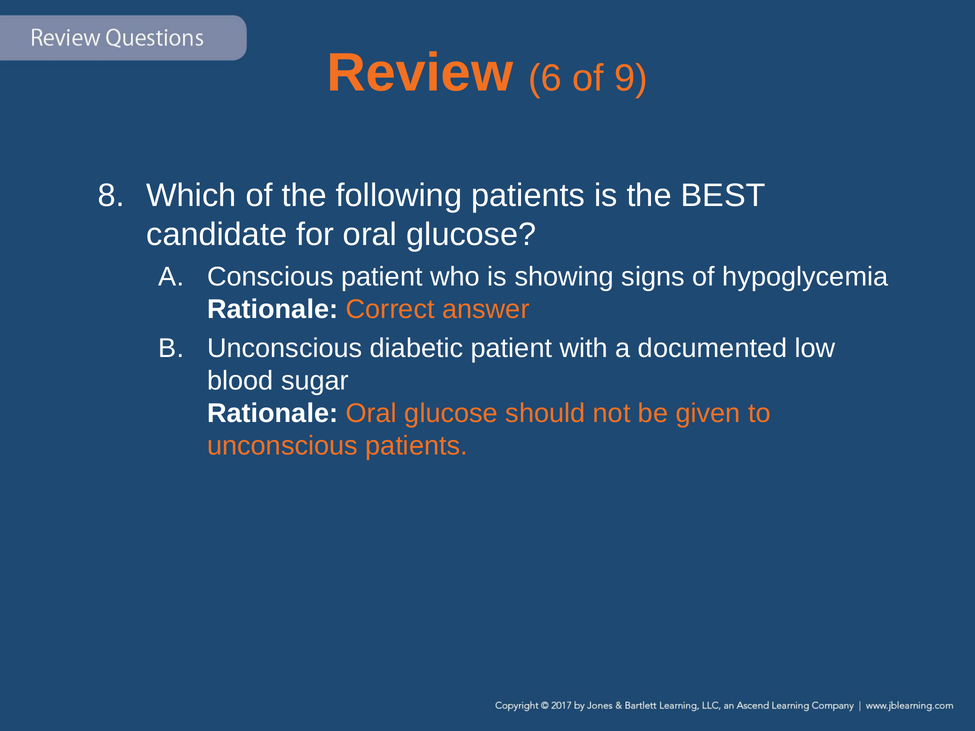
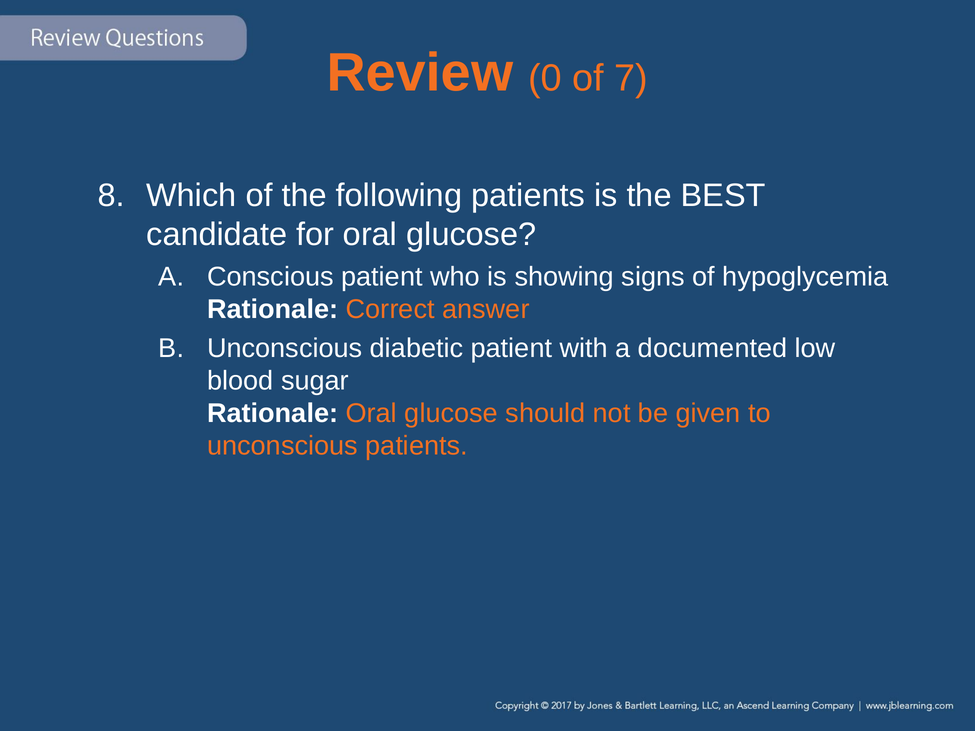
6: 6 -> 0
9: 9 -> 7
